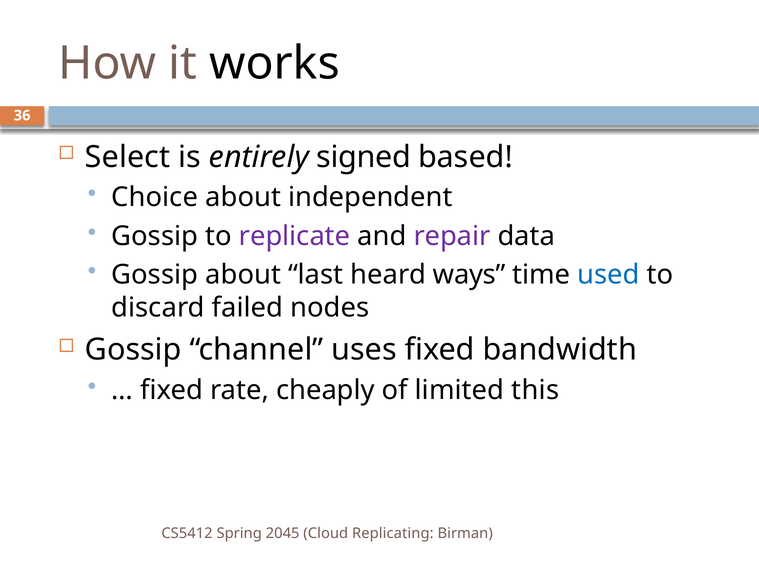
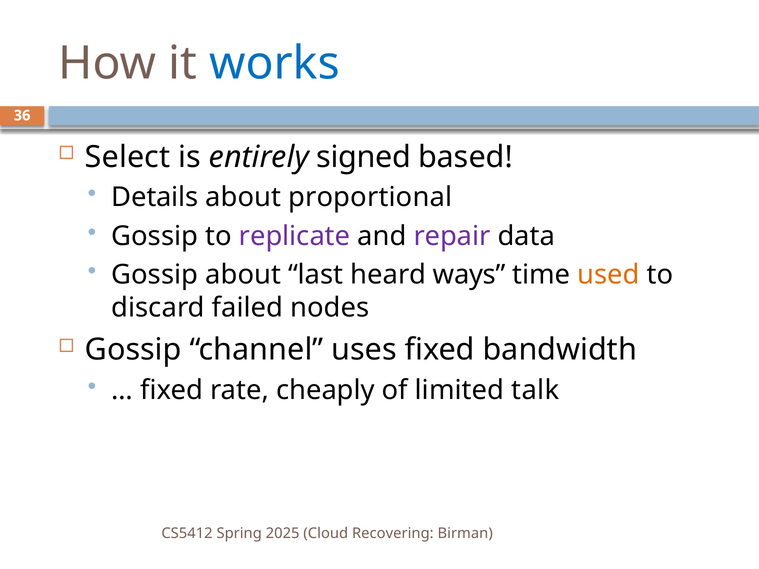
works colour: black -> blue
Choice: Choice -> Details
independent: independent -> proportional
used colour: blue -> orange
this: this -> talk
2045: 2045 -> 2025
Replicating: Replicating -> Recovering
